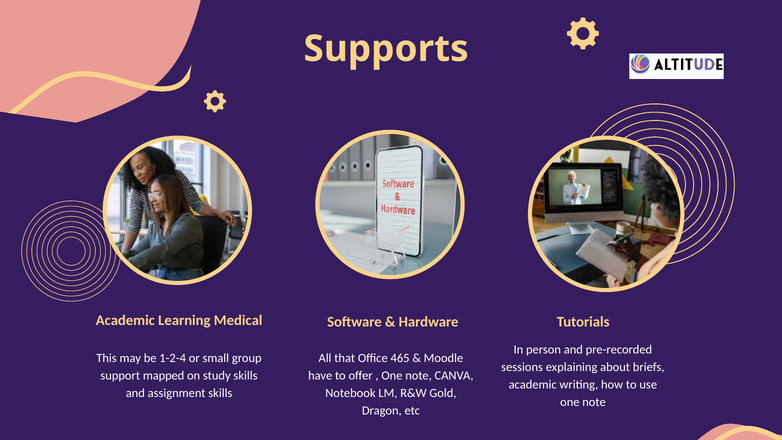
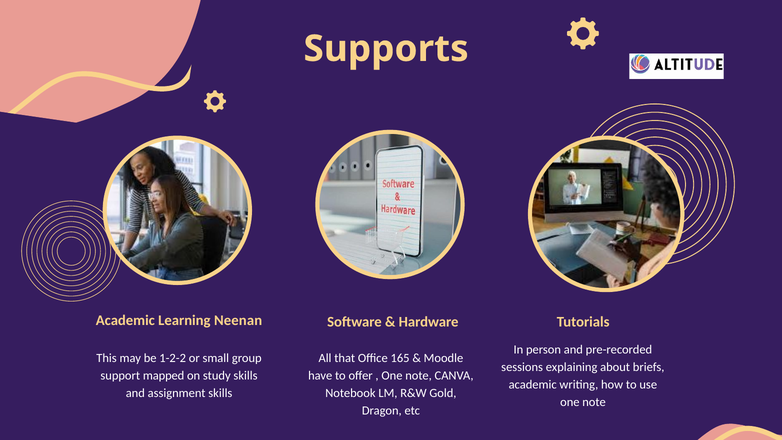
Medical: Medical -> Neenan
1-2-4: 1-2-4 -> 1-2-2
465: 465 -> 165
